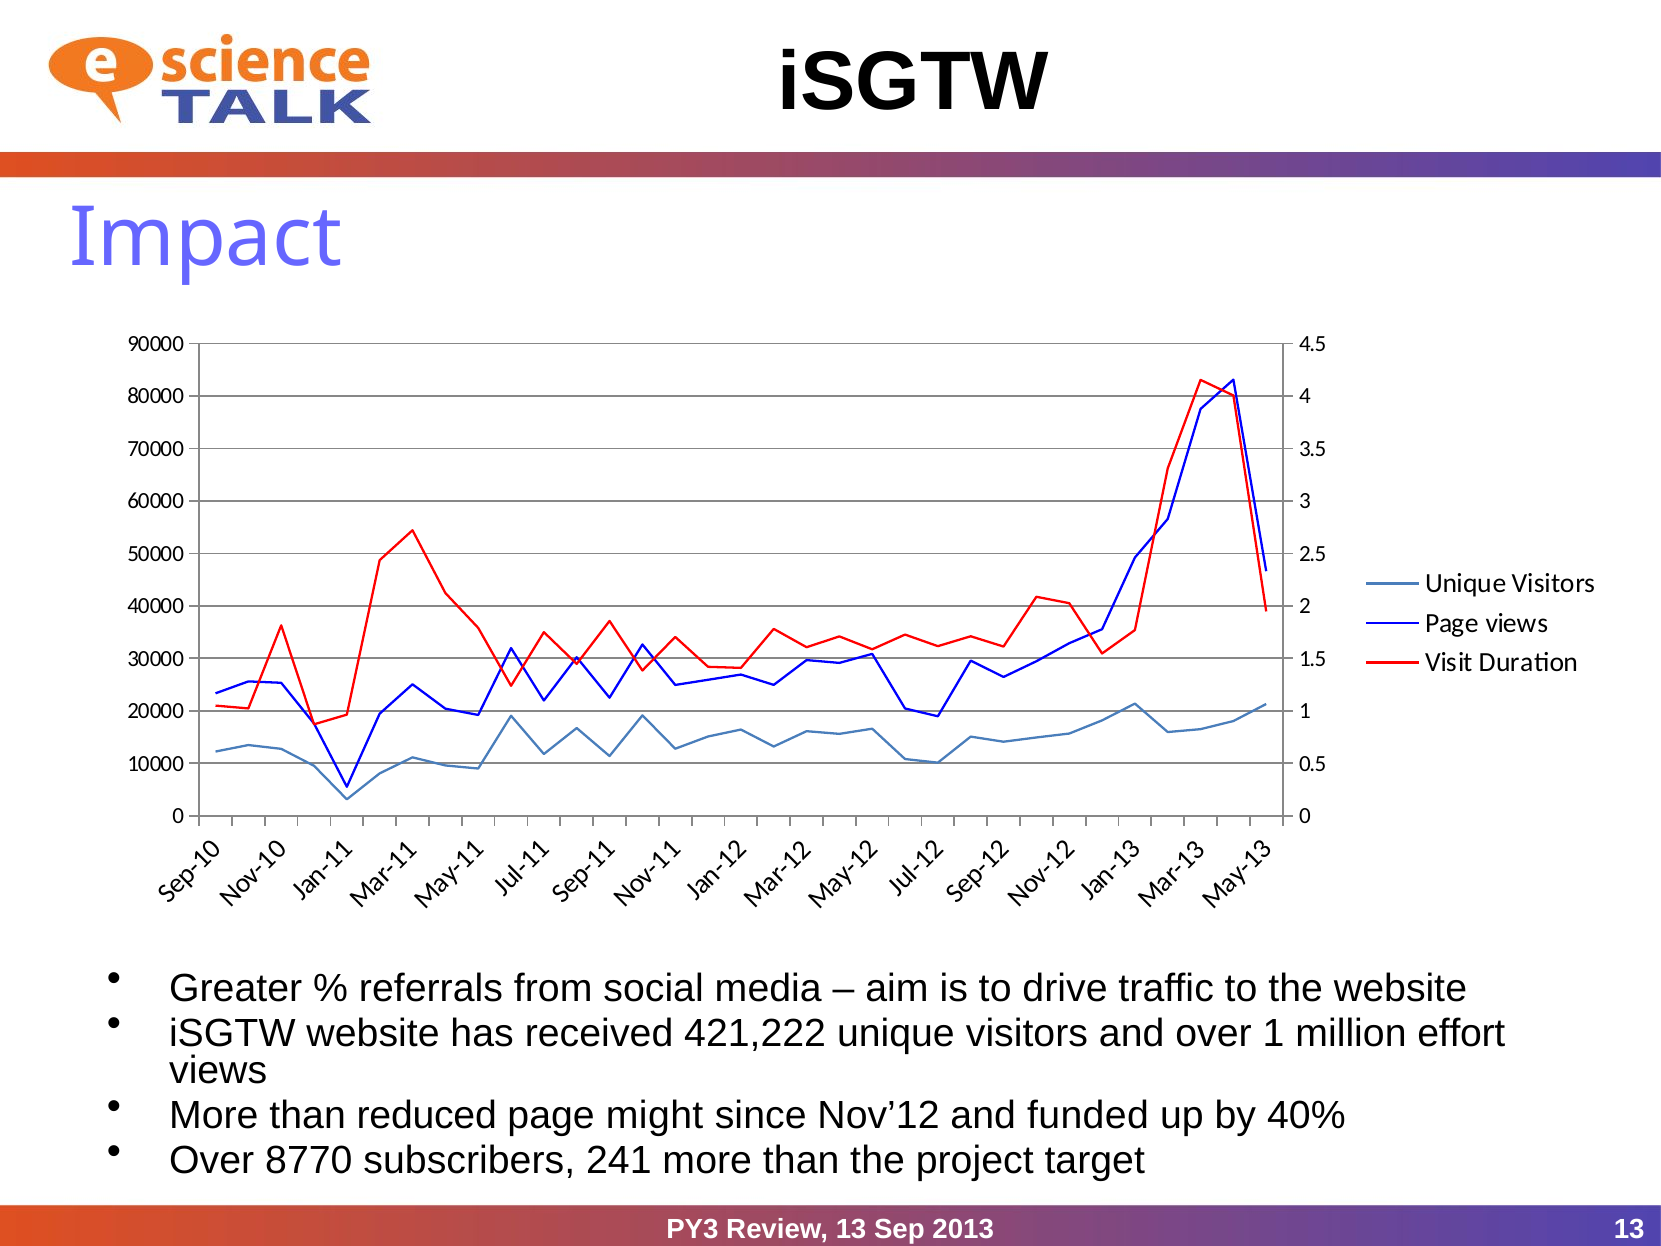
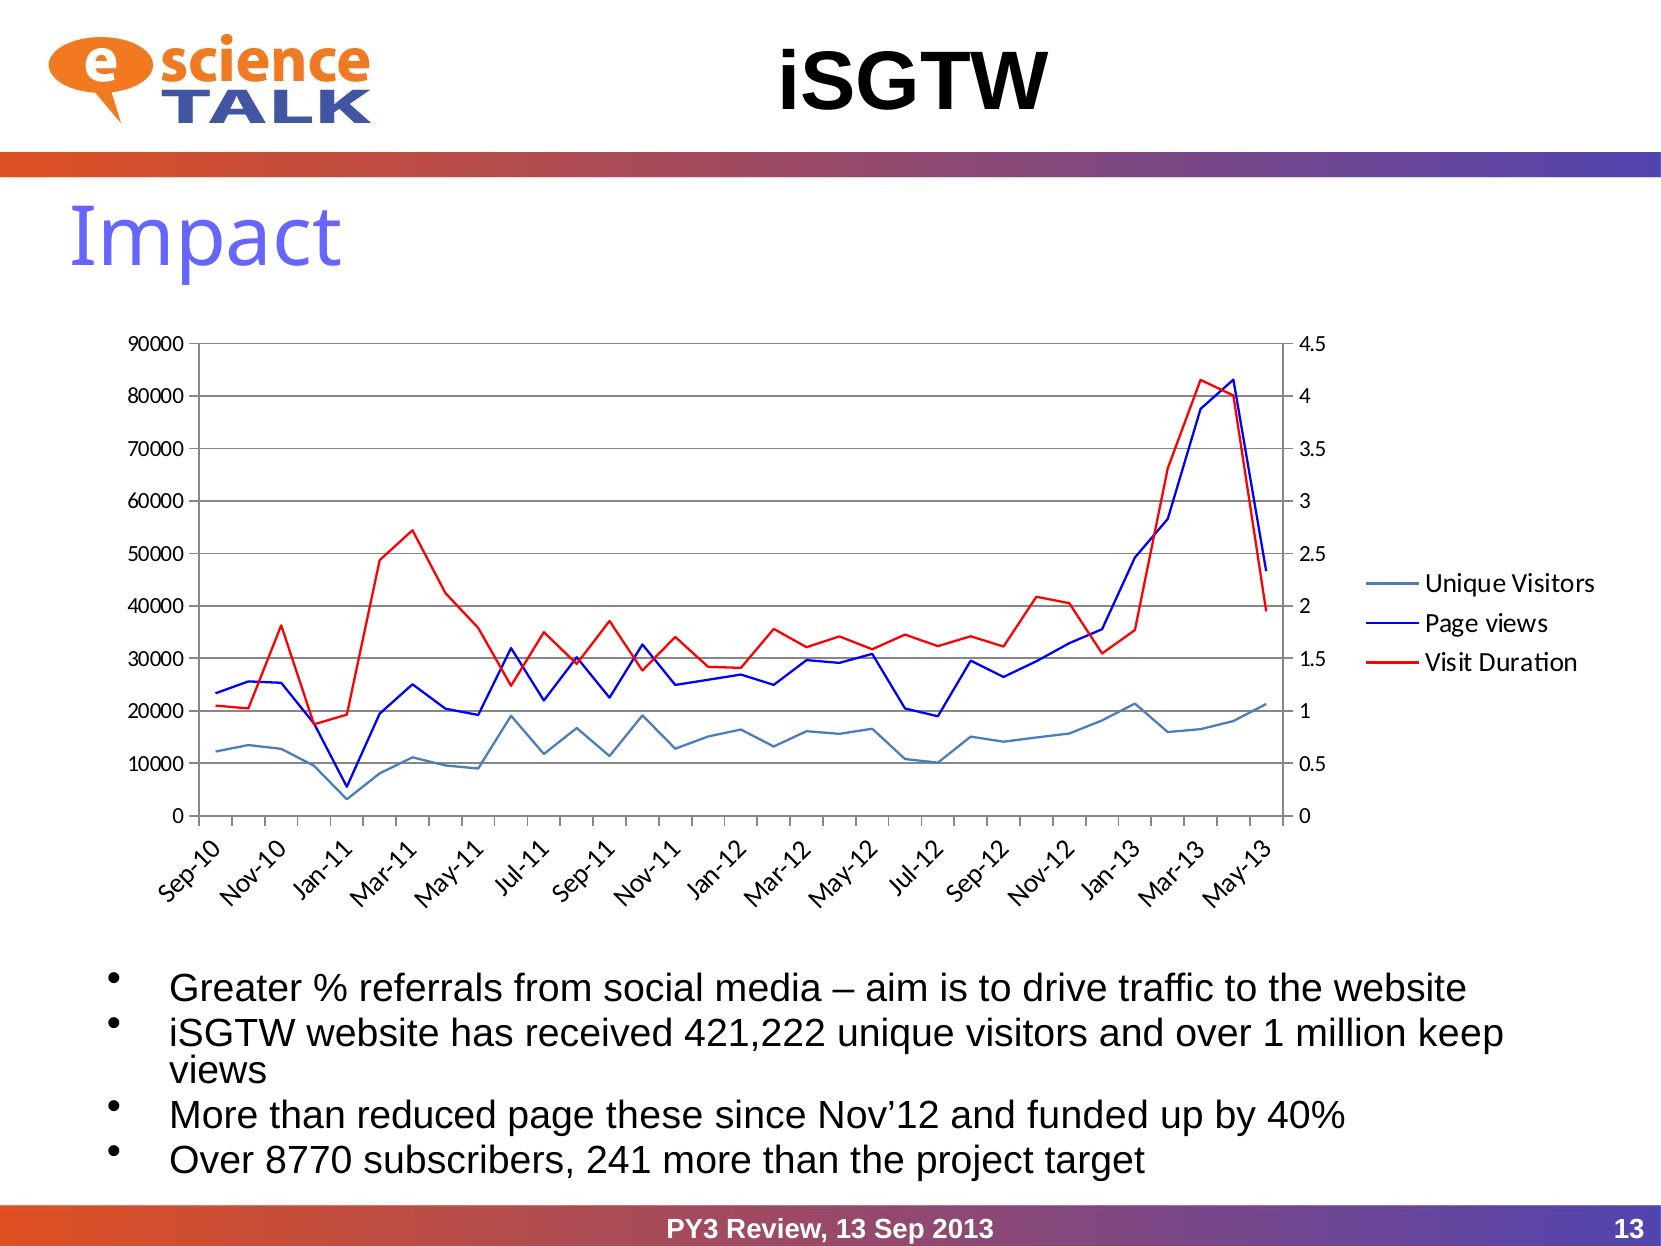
effort: effort -> keep
might: might -> these
